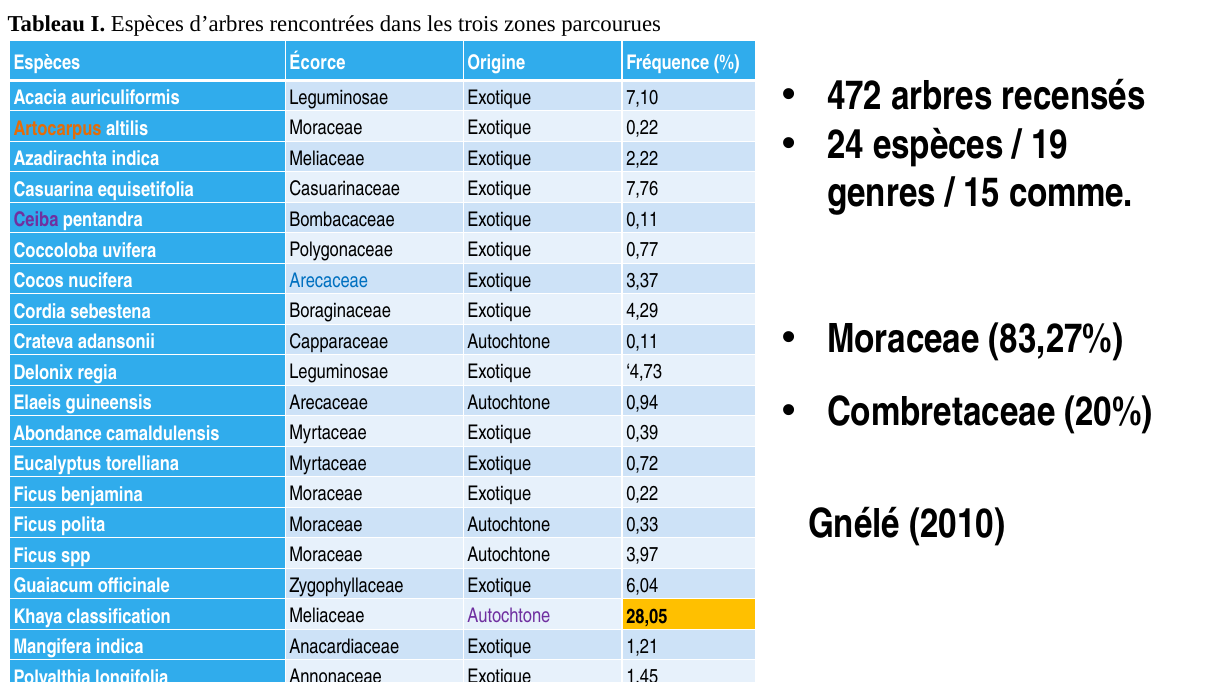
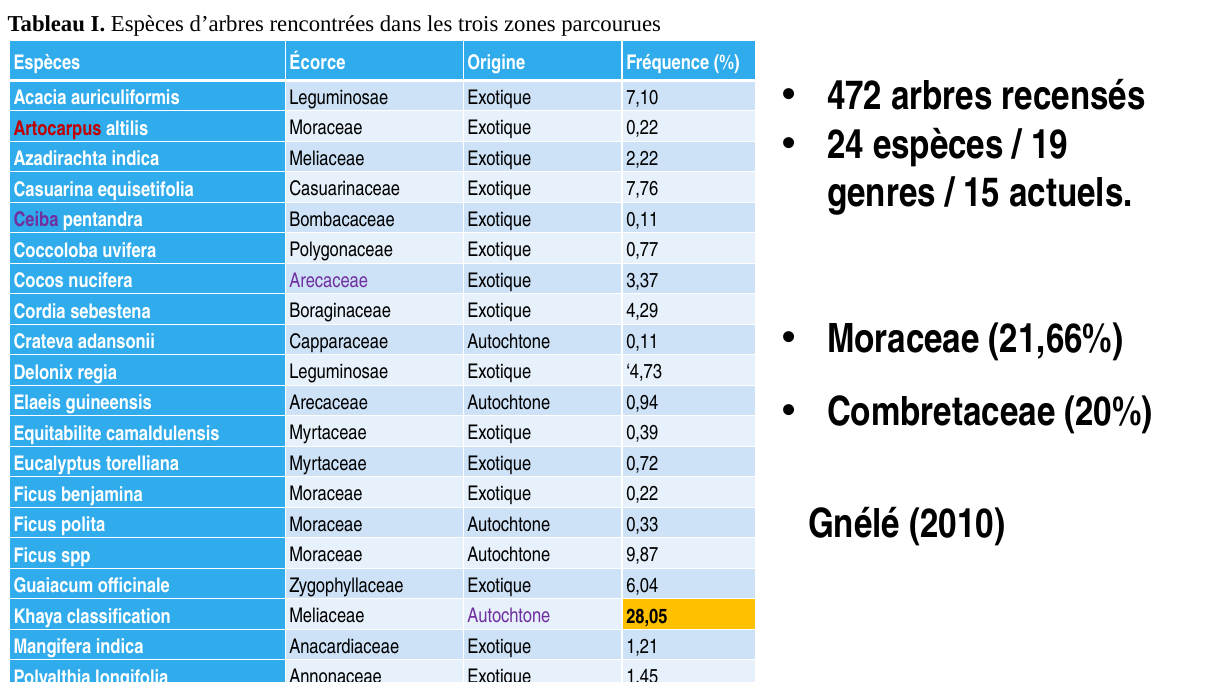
Artocarpus colour: orange -> red
comme: comme -> actuels
Arecaceae at (329, 281) colour: blue -> purple
83,27%: 83,27% -> 21,66%
Abondance: Abondance -> Equitabilite
3,97: 3,97 -> 9,87
